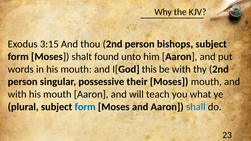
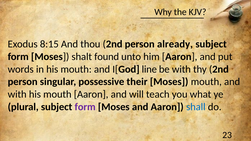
3:15: 3:15 -> 8:15
bishops: bishops -> already
this: this -> line
form at (85, 107) colour: blue -> purple
